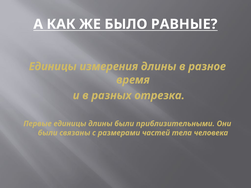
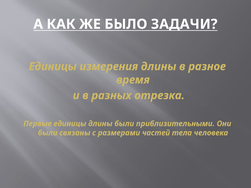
РАВНЫЕ: РАВНЫЕ -> ЗАДАЧИ
